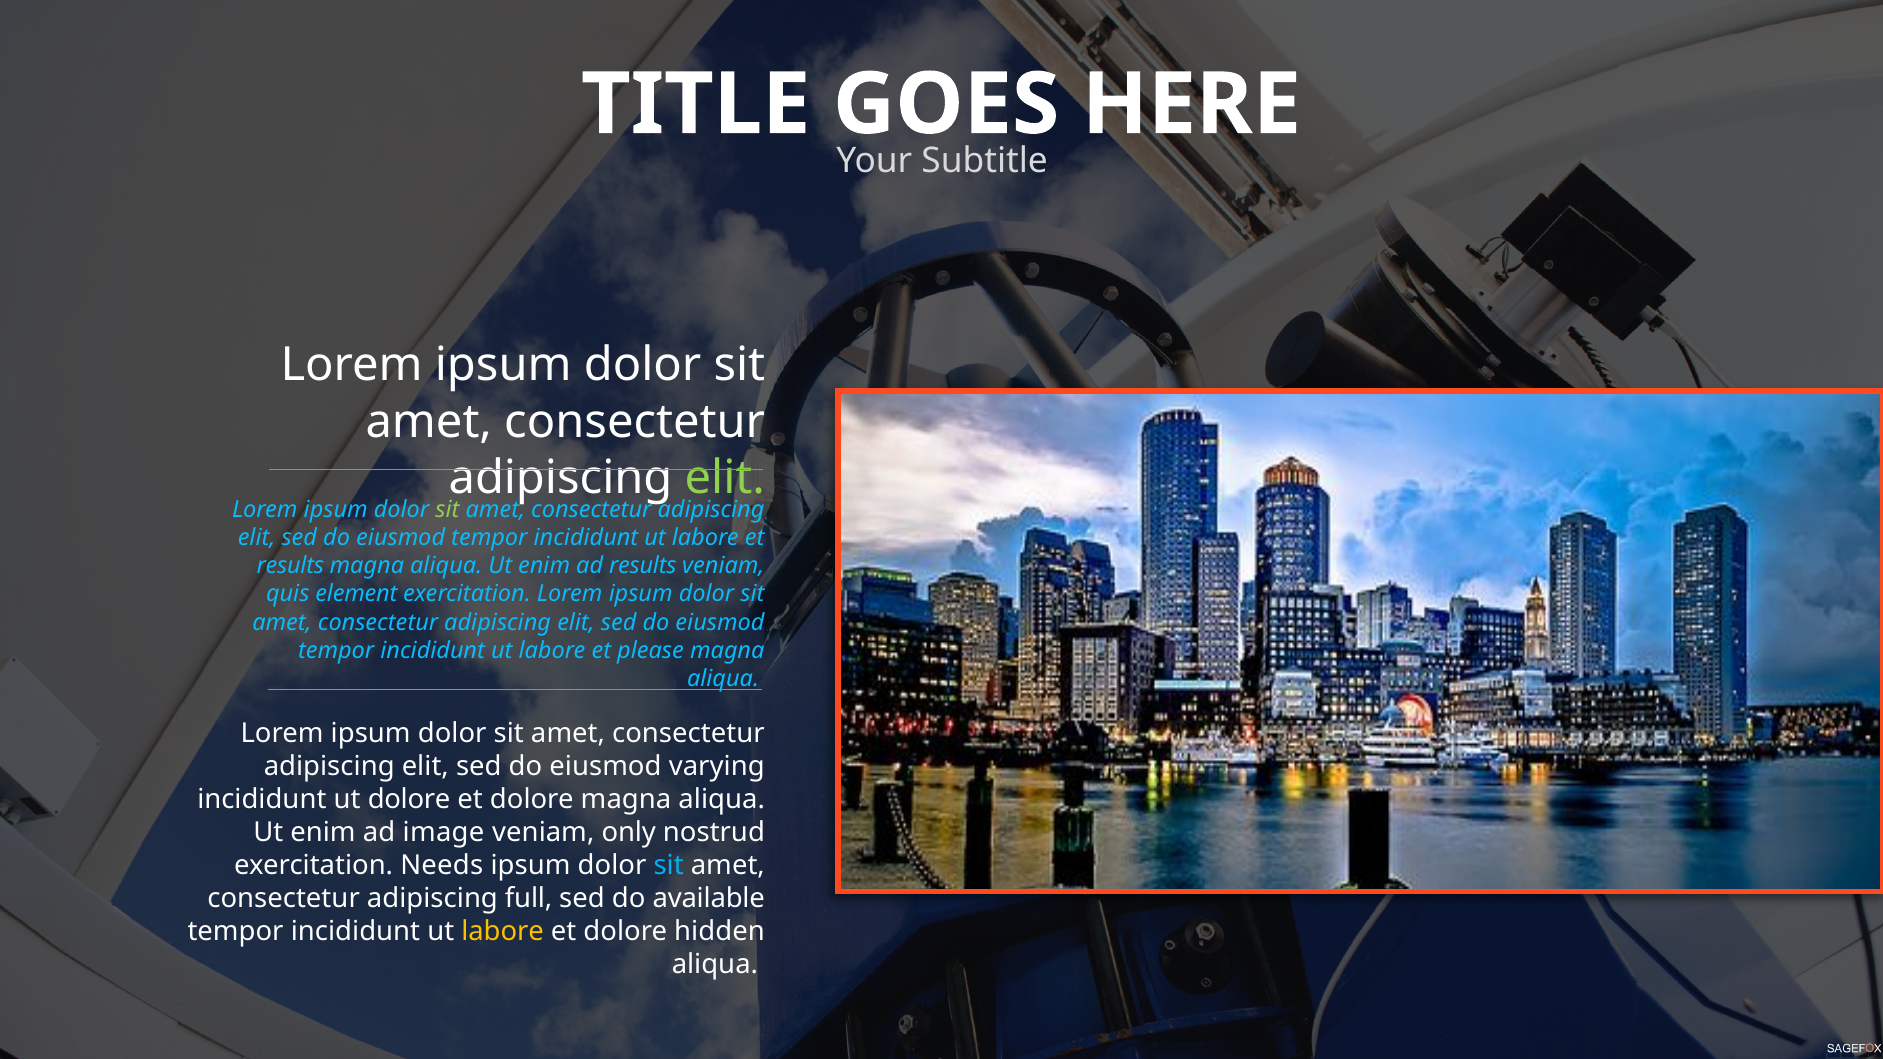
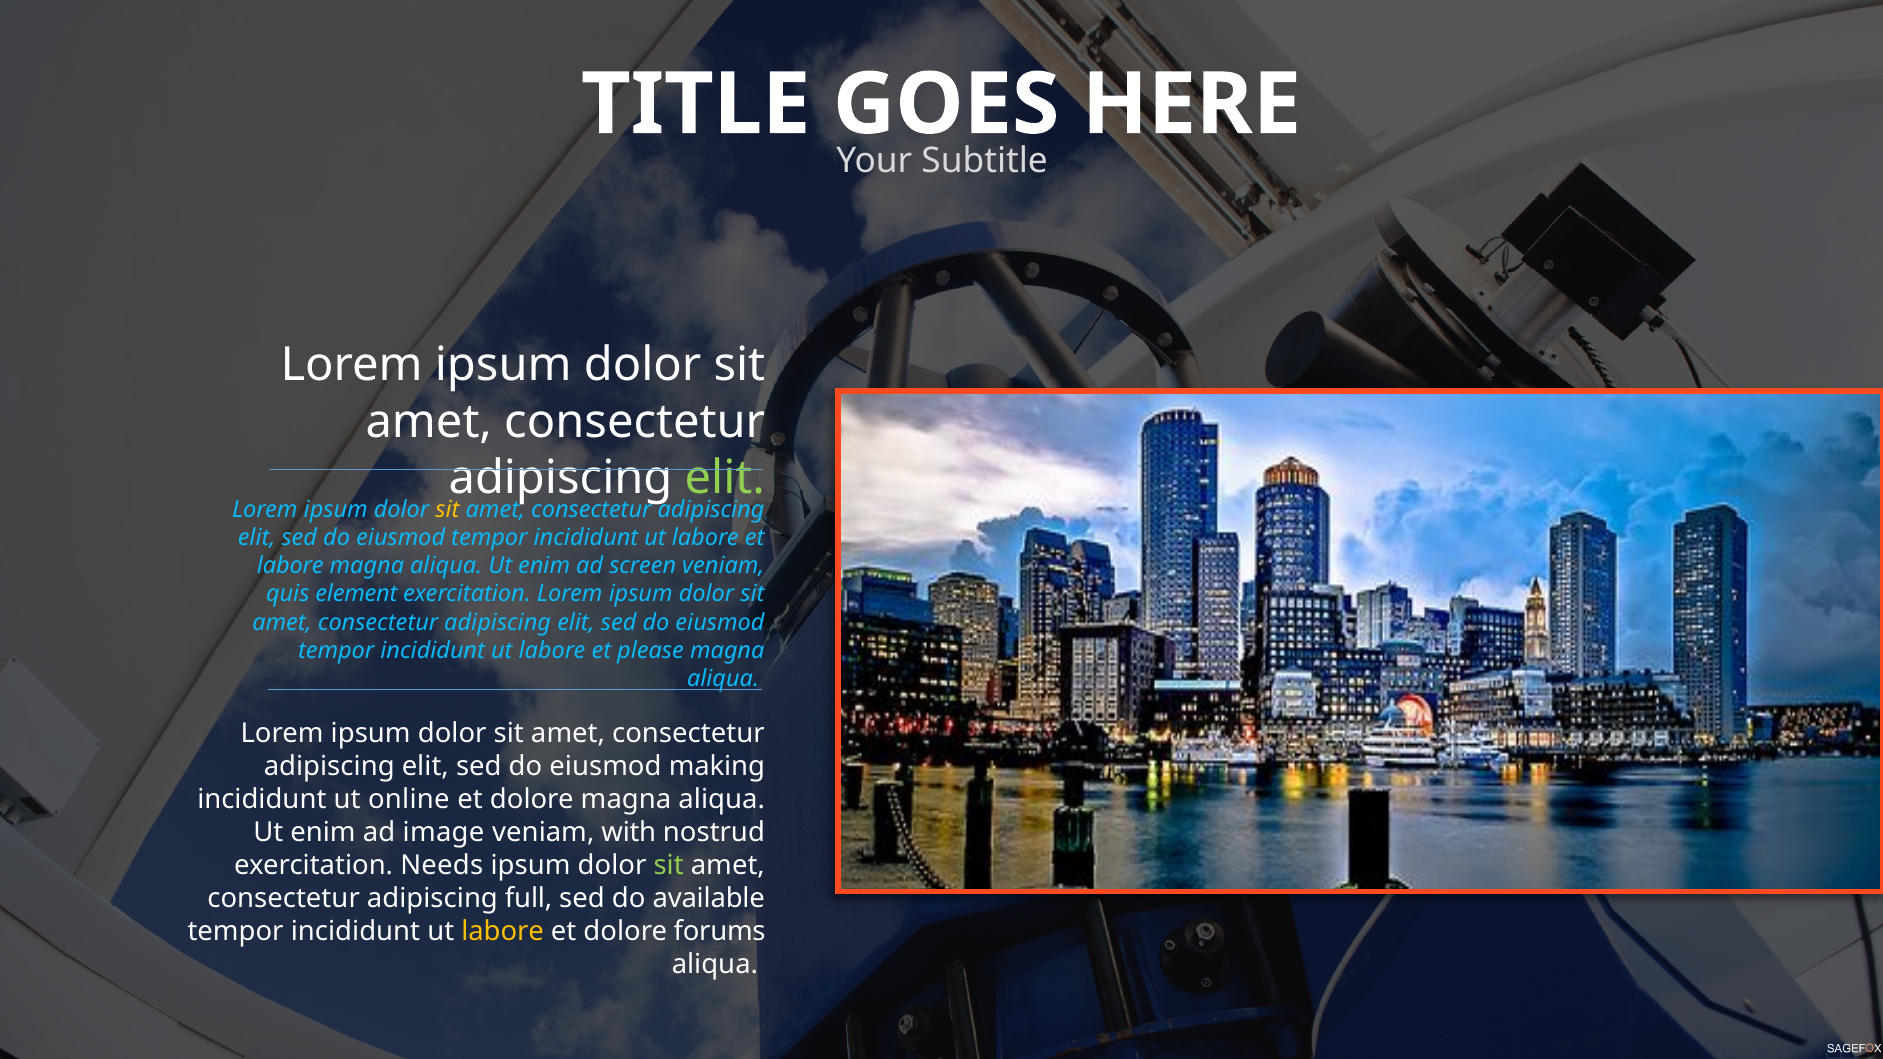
sit at (447, 510) colour: light green -> yellow
results at (290, 566): results -> labore
ad results: results -> screen
varying: varying -> making
ut dolore: dolore -> online
only: only -> with
sit at (669, 865) colour: light blue -> light green
hidden: hidden -> forums
